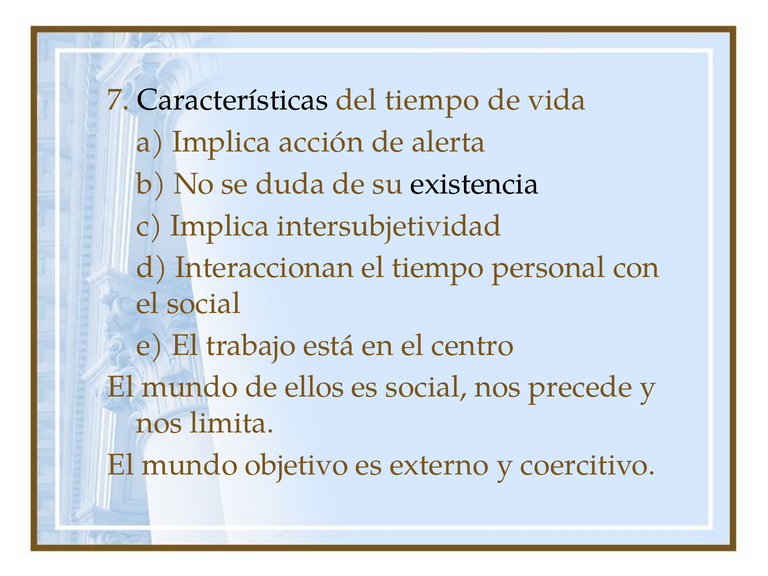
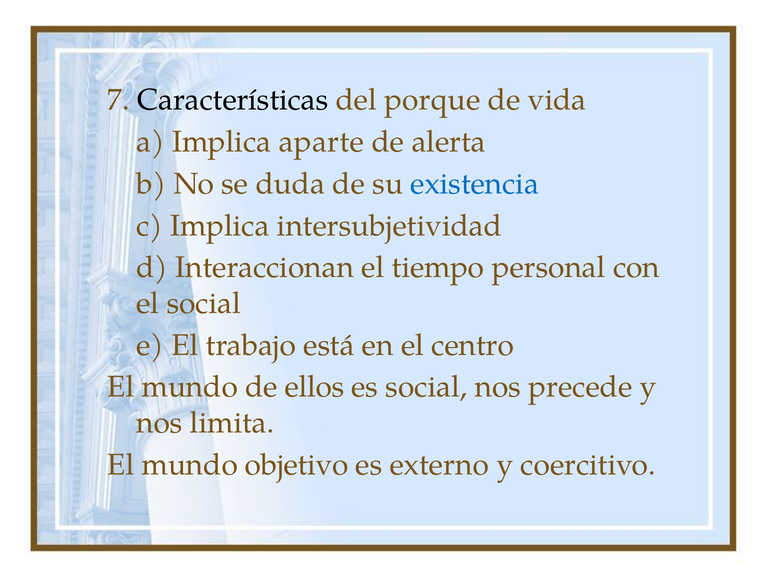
del tiempo: tiempo -> porque
acción: acción -> aparte
existencia colour: black -> blue
